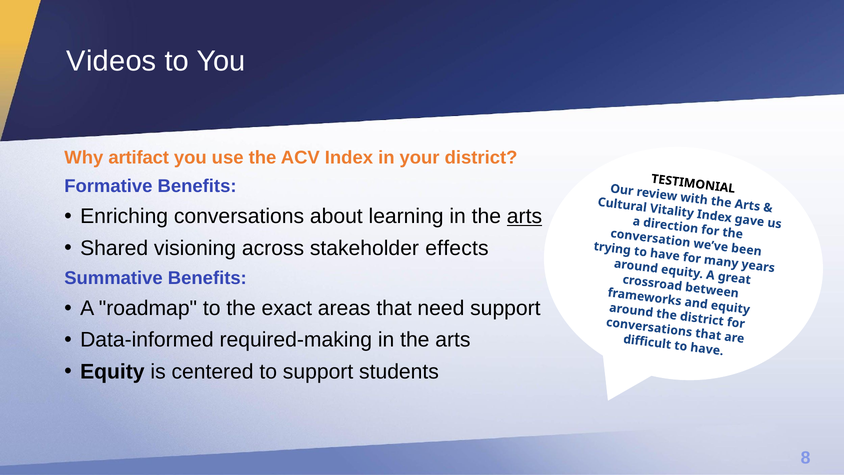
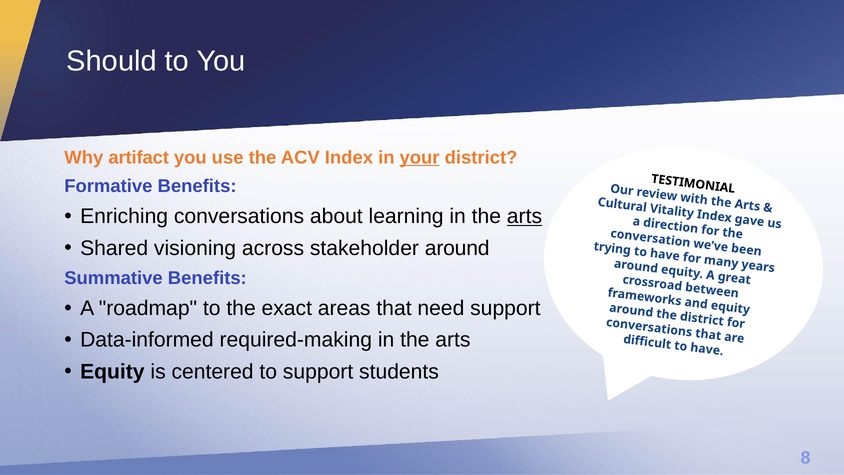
Videos: Videos -> Should
your underline: none -> present
stakeholder effects: effects -> around
